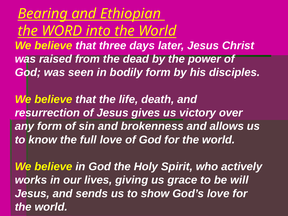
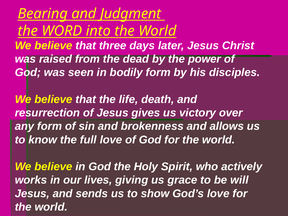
Ethiopian: Ethiopian -> Judgment
